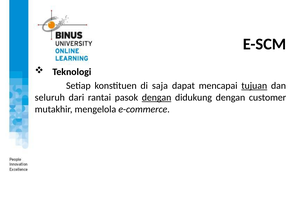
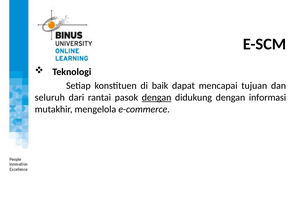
saja: saja -> baik
tujuan underline: present -> none
customer: customer -> informasi
